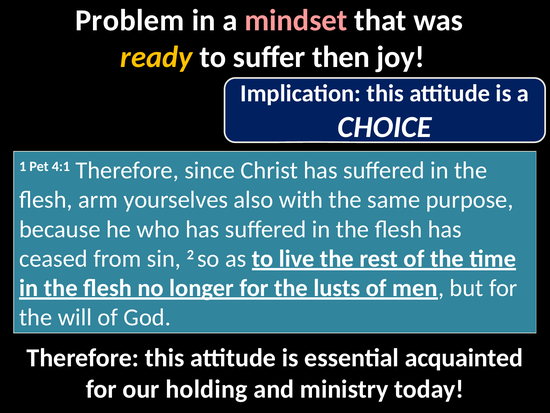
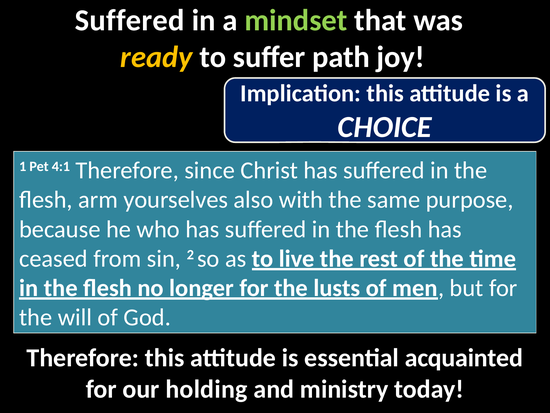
Problem at (130, 20): Problem -> Suffered
mindset colour: pink -> light green
then: then -> path
